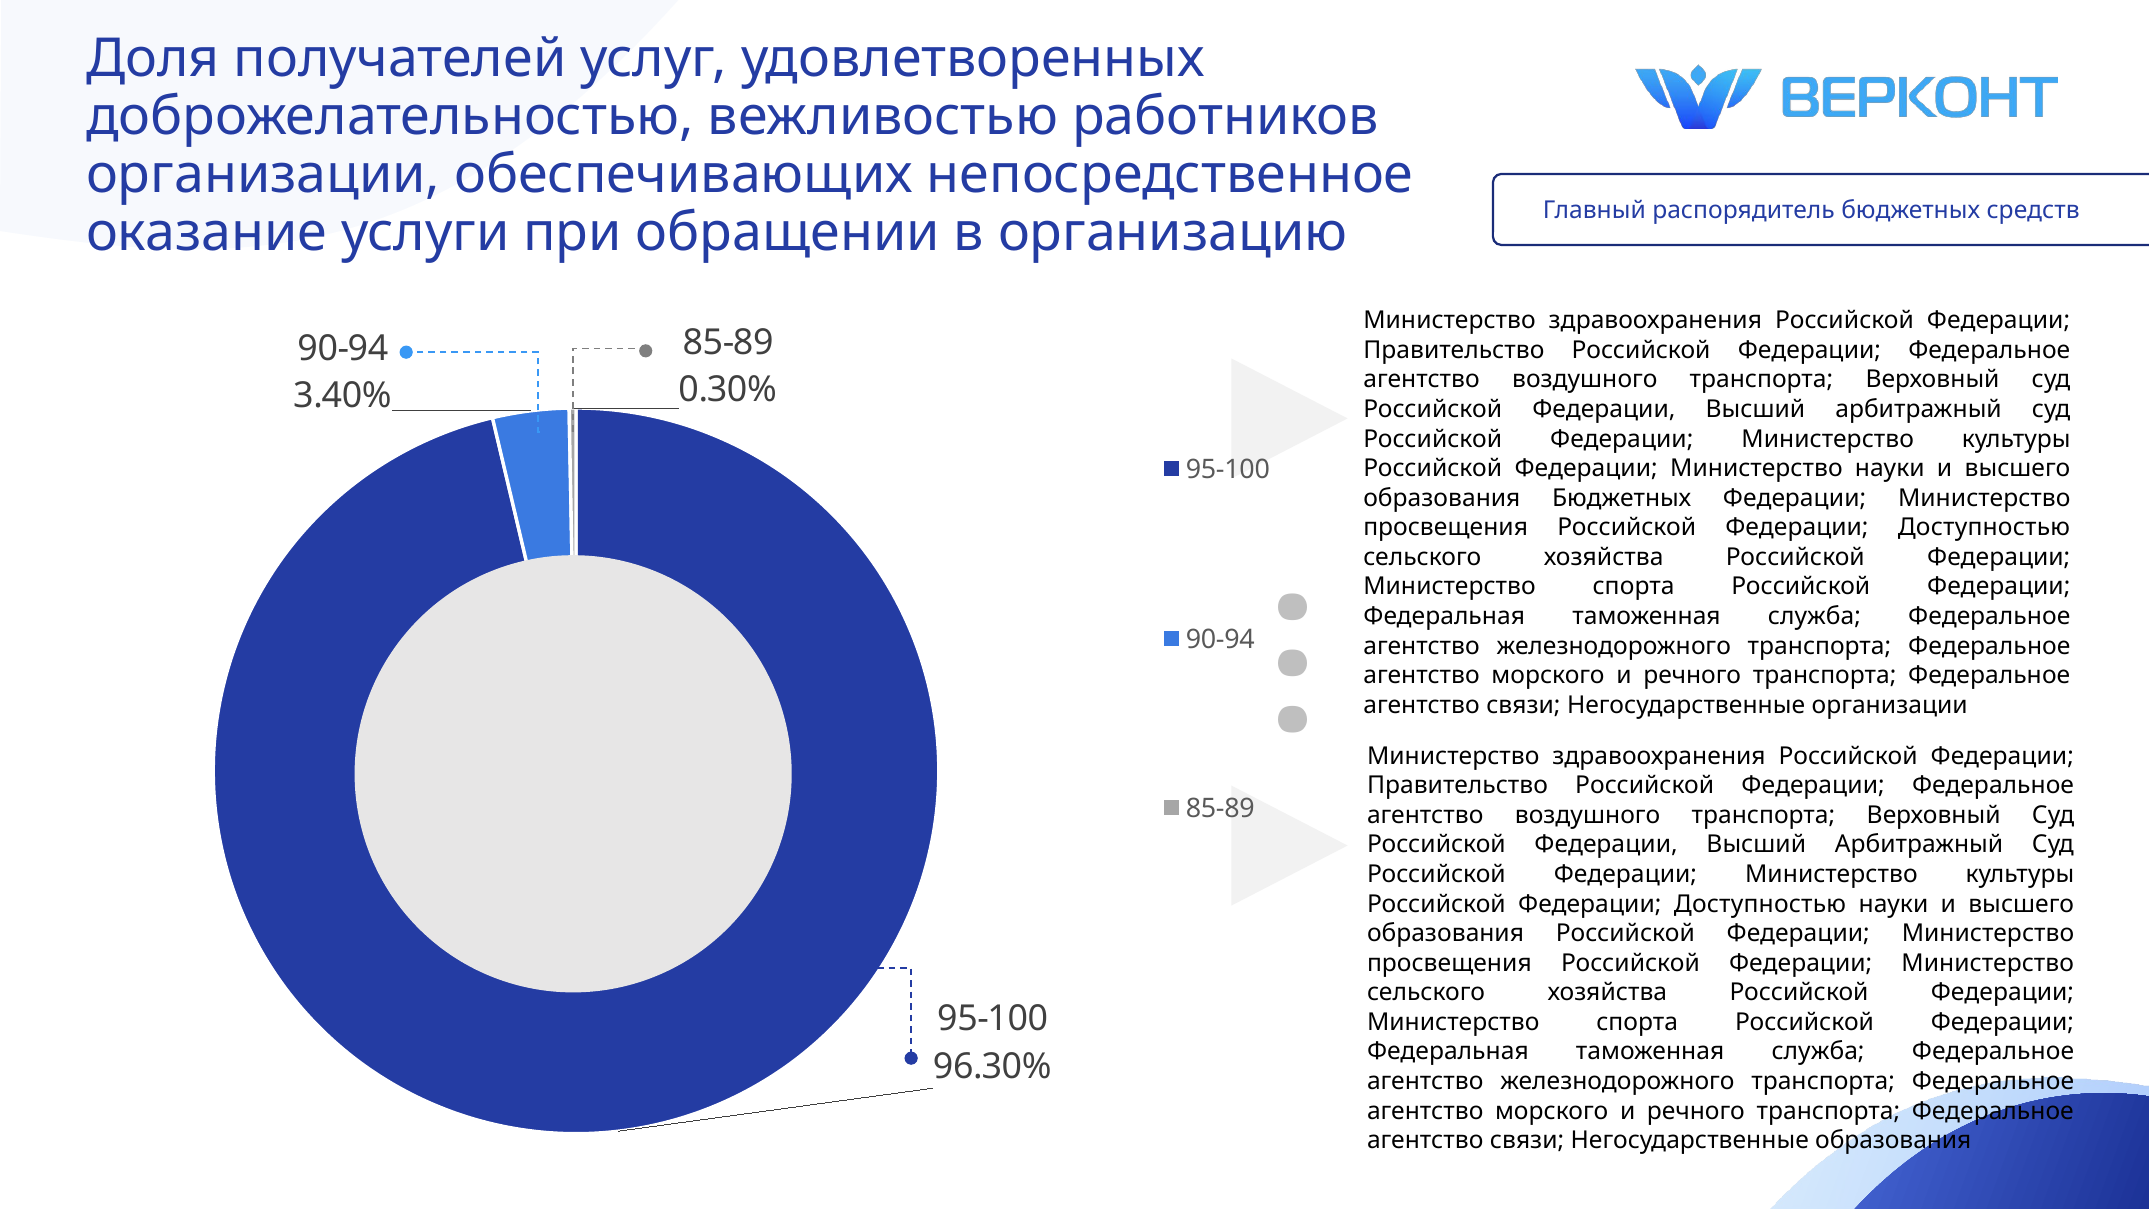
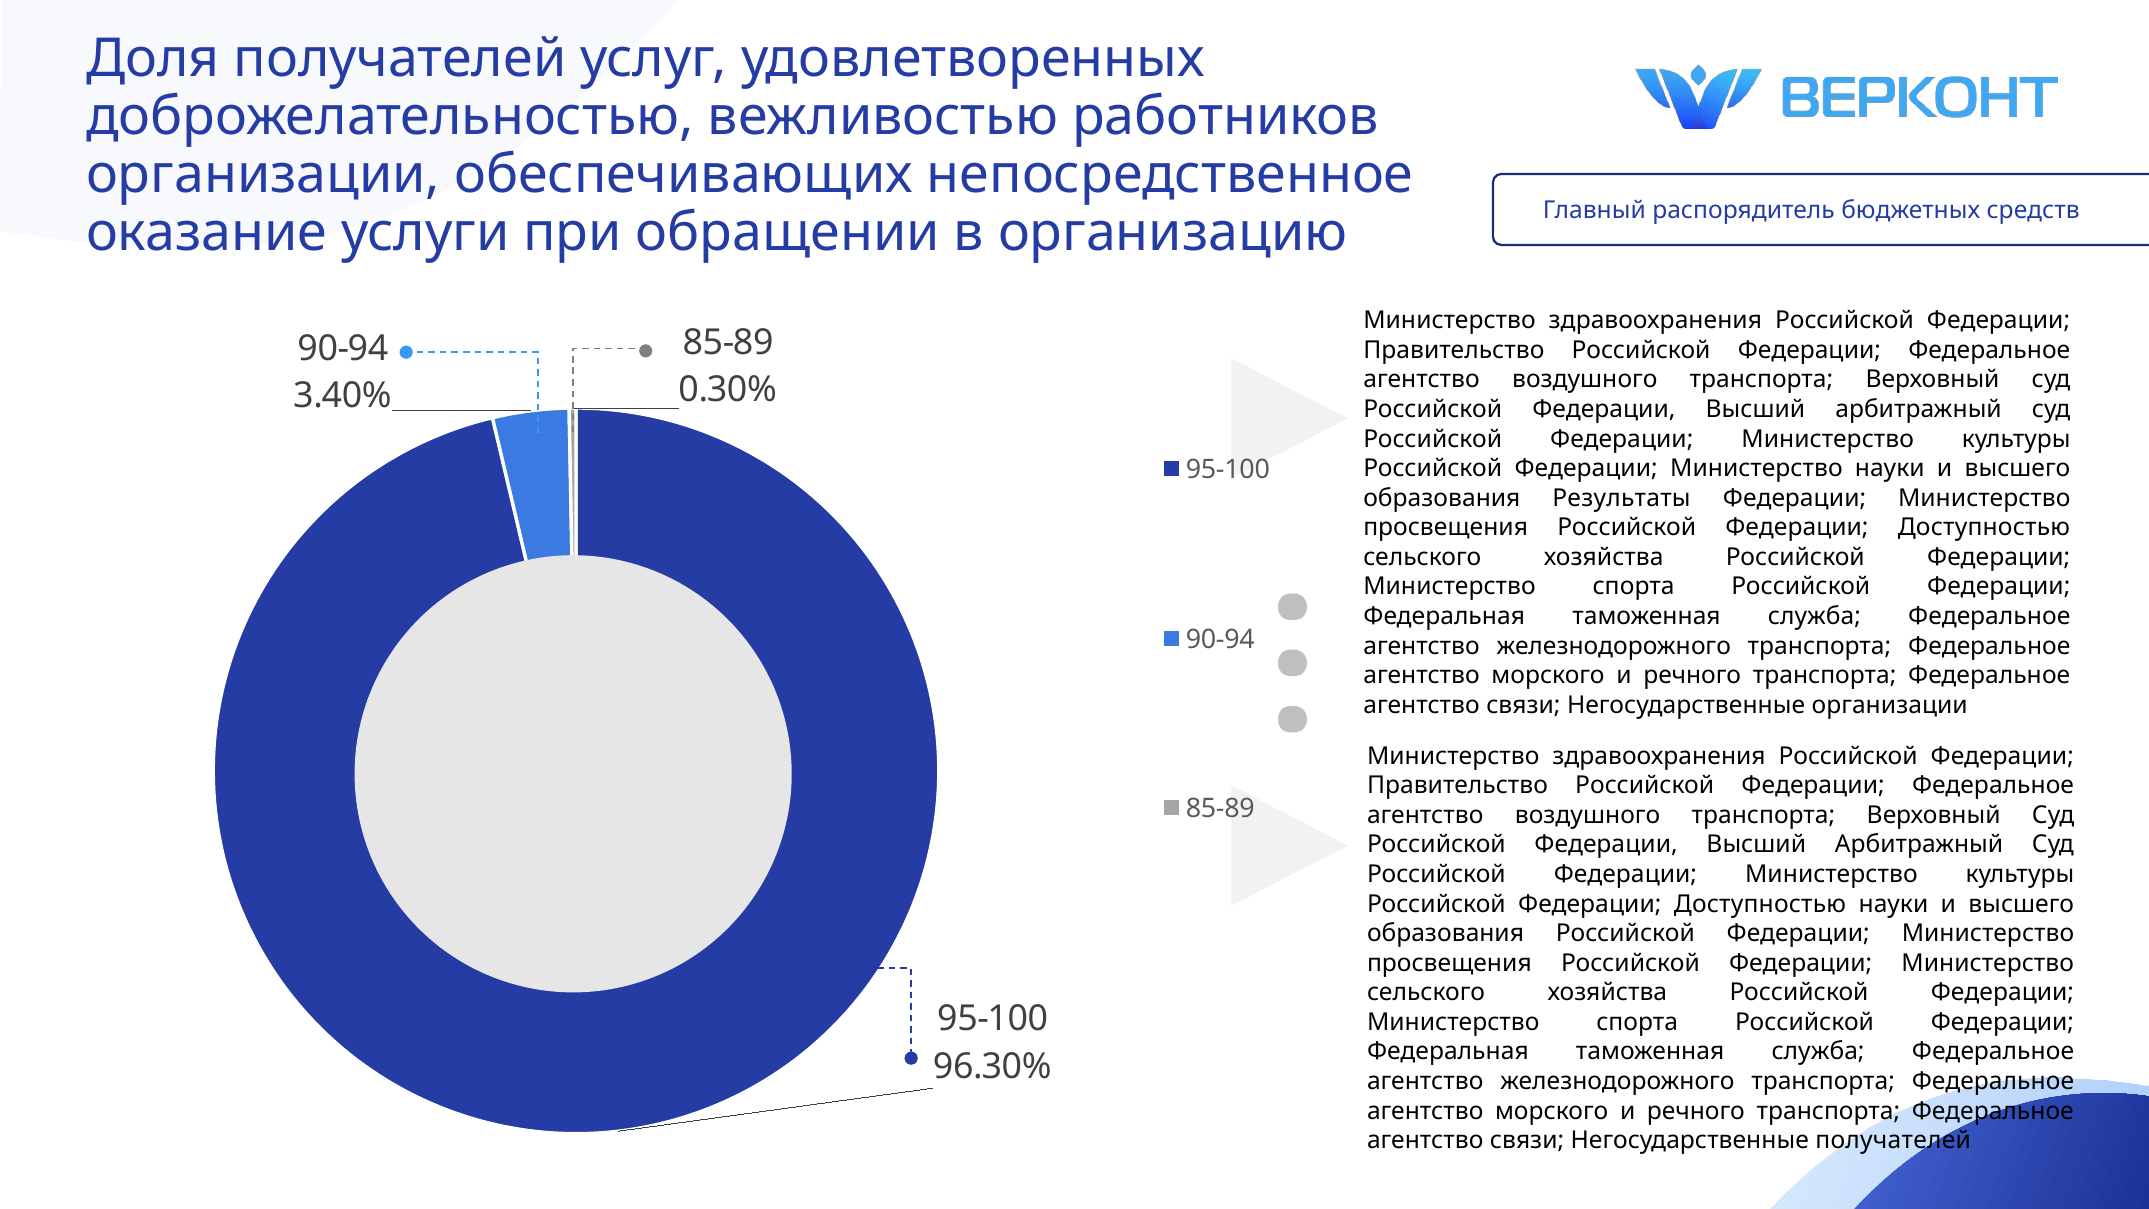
образования Бюджетных: Бюджетных -> Результаты
Негосударственные образования: образования -> получателей
